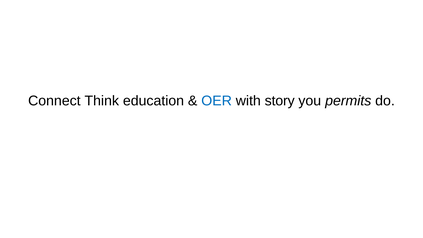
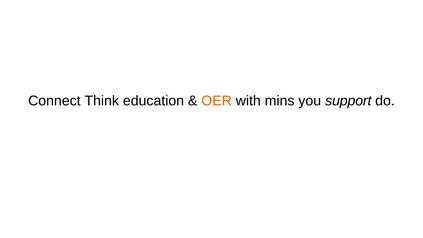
OER colour: blue -> orange
story: story -> mins
permits: permits -> support
